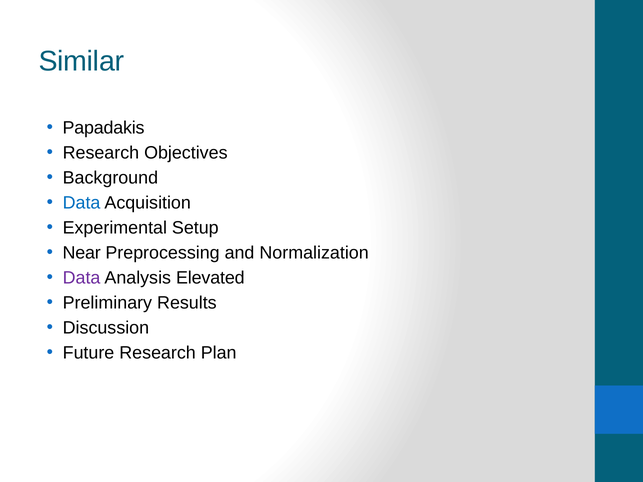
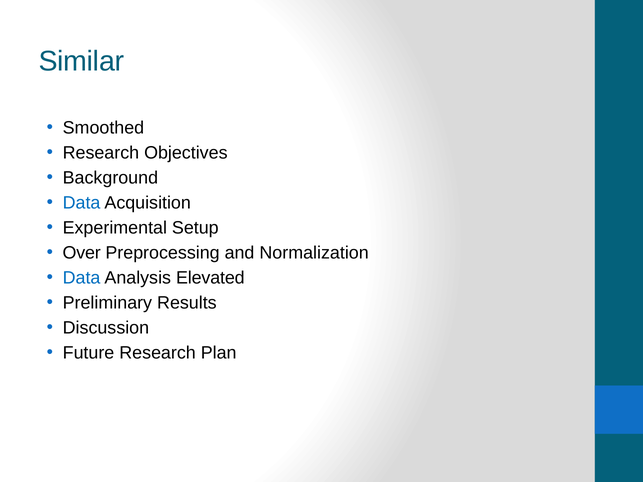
Papadakis: Papadakis -> Smoothed
Near: Near -> Over
Data at (82, 278) colour: purple -> blue
